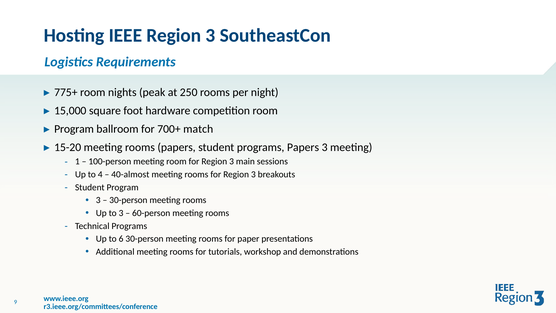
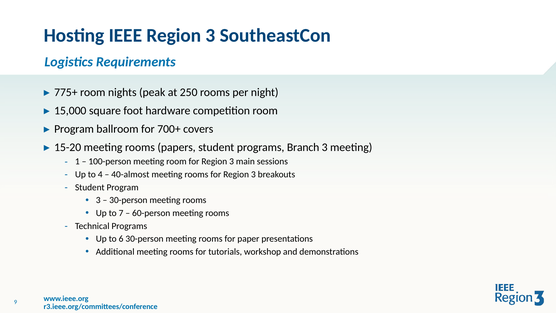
match: match -> covers
programs Papers: Papers -> Branch
to 3: 3 -> 7
